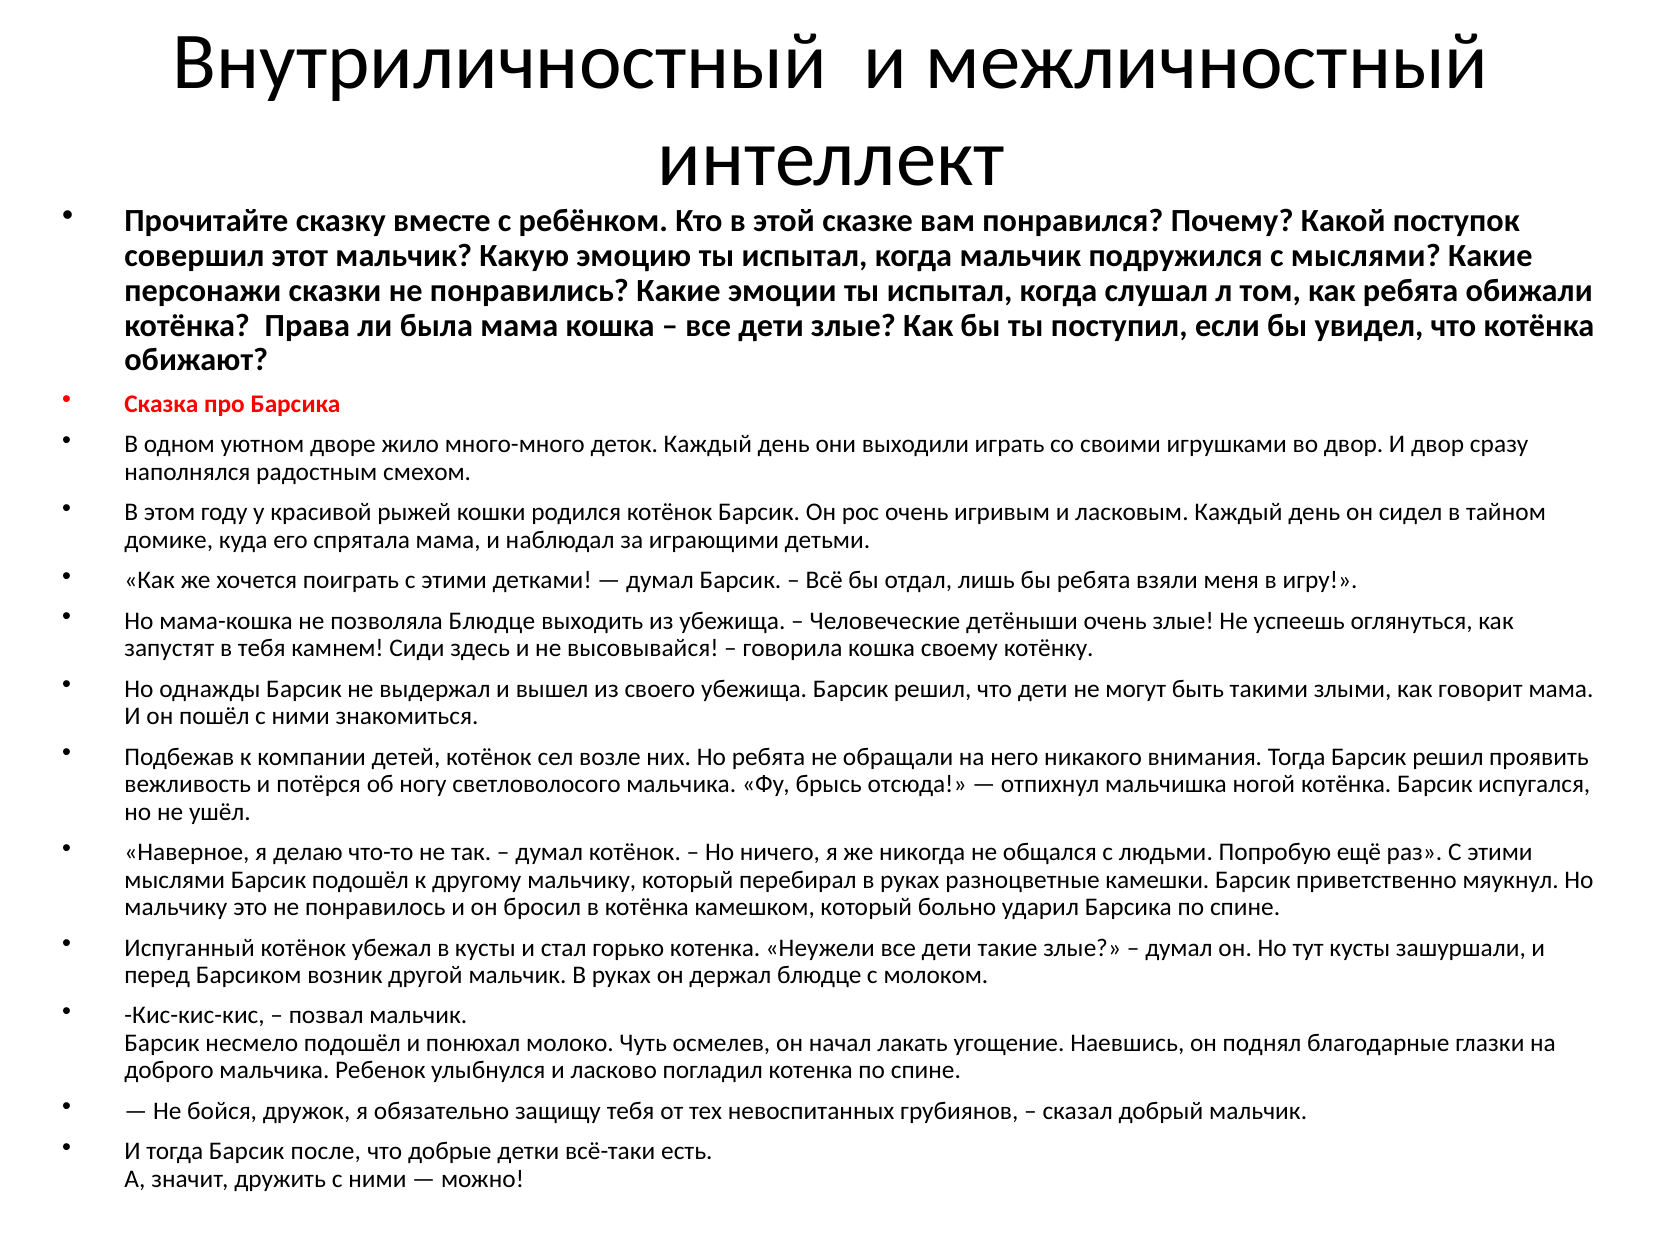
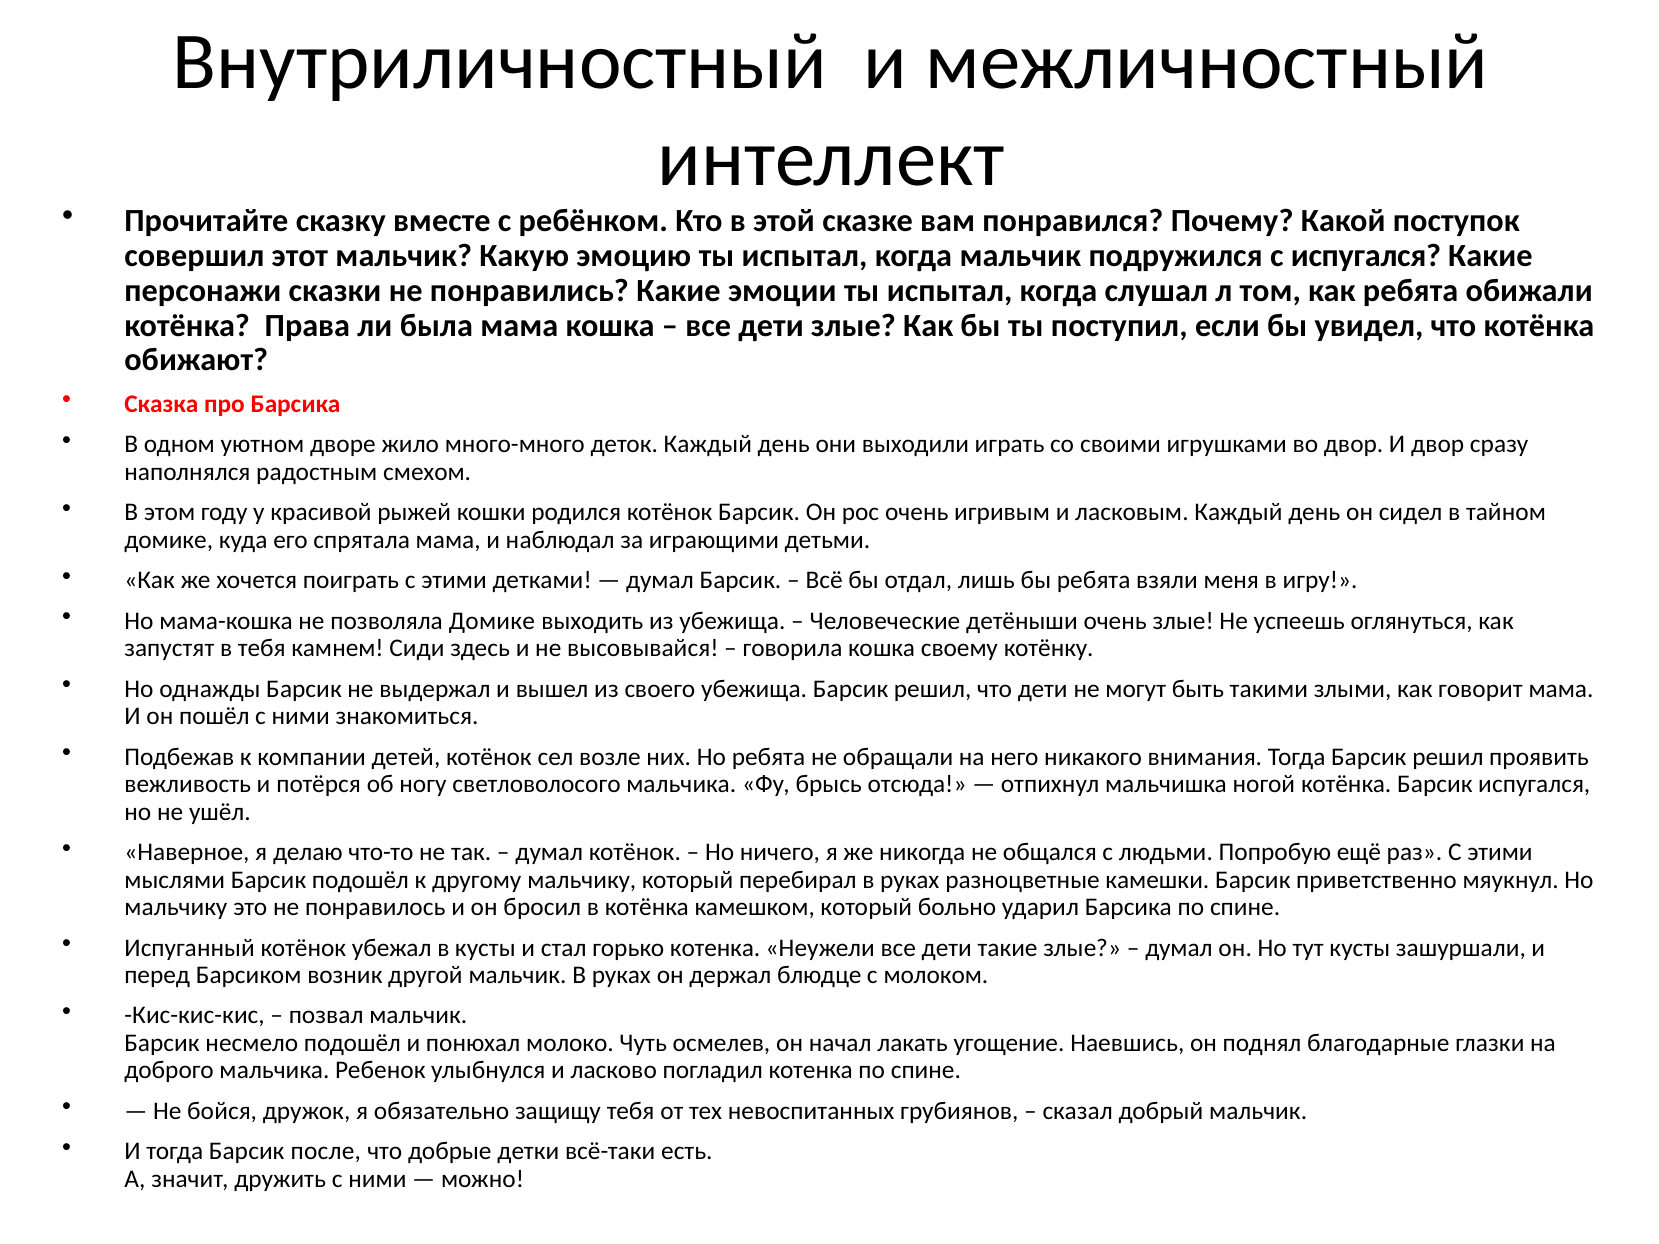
с мыслями: мыслями -> испугался
позволяла Блюдце: Блюдце -> Домике
